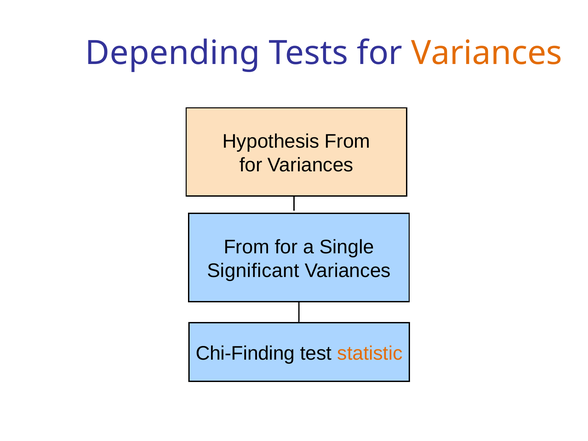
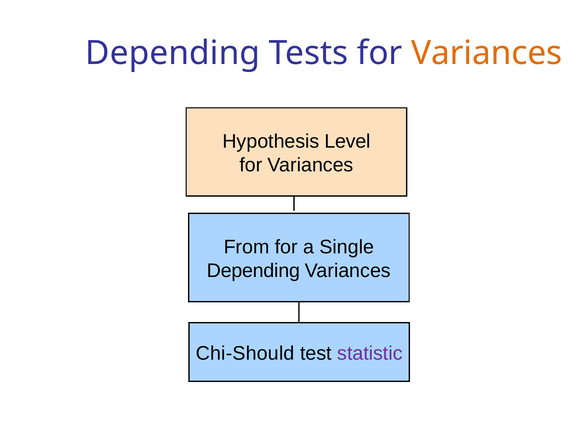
Hypothesis From: From -> Level
Significant at (253, 271): Significant -> Depending
Chi-Finding: Chi-Finding -> Chi-Should
statistic colour: orange -> purple
